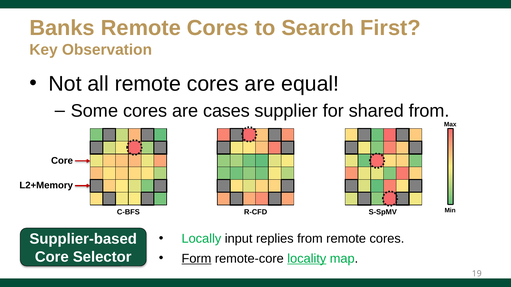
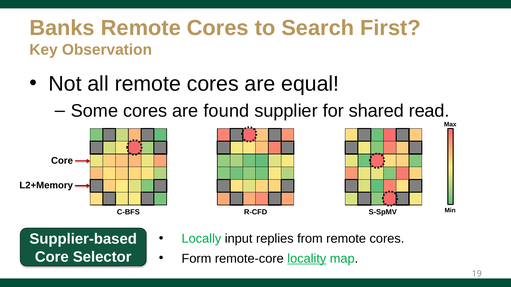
cases: cases -> found
shared from: from -> read
Form underline: present -> none
